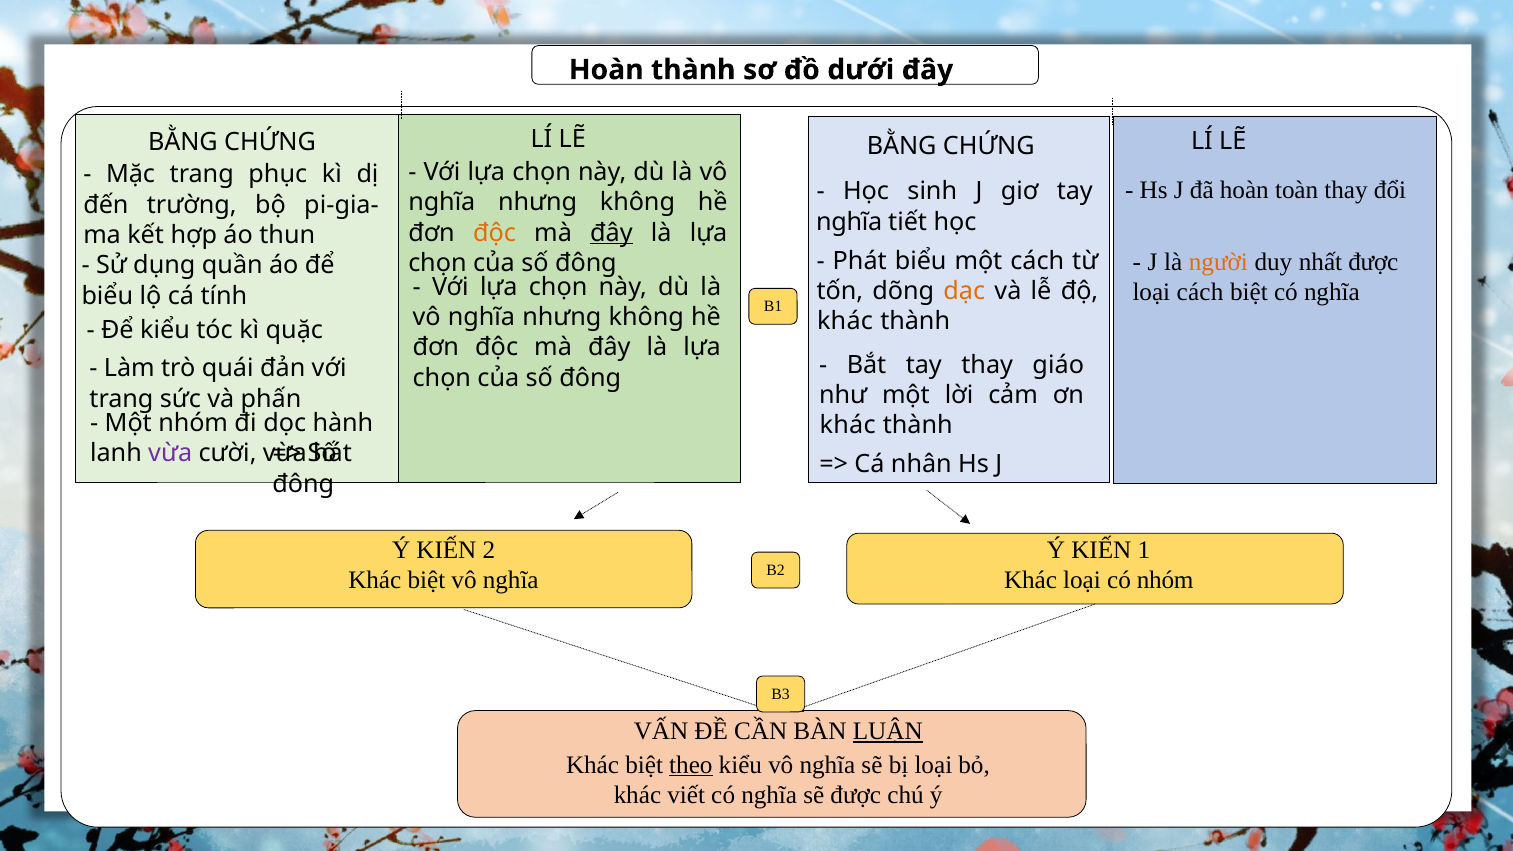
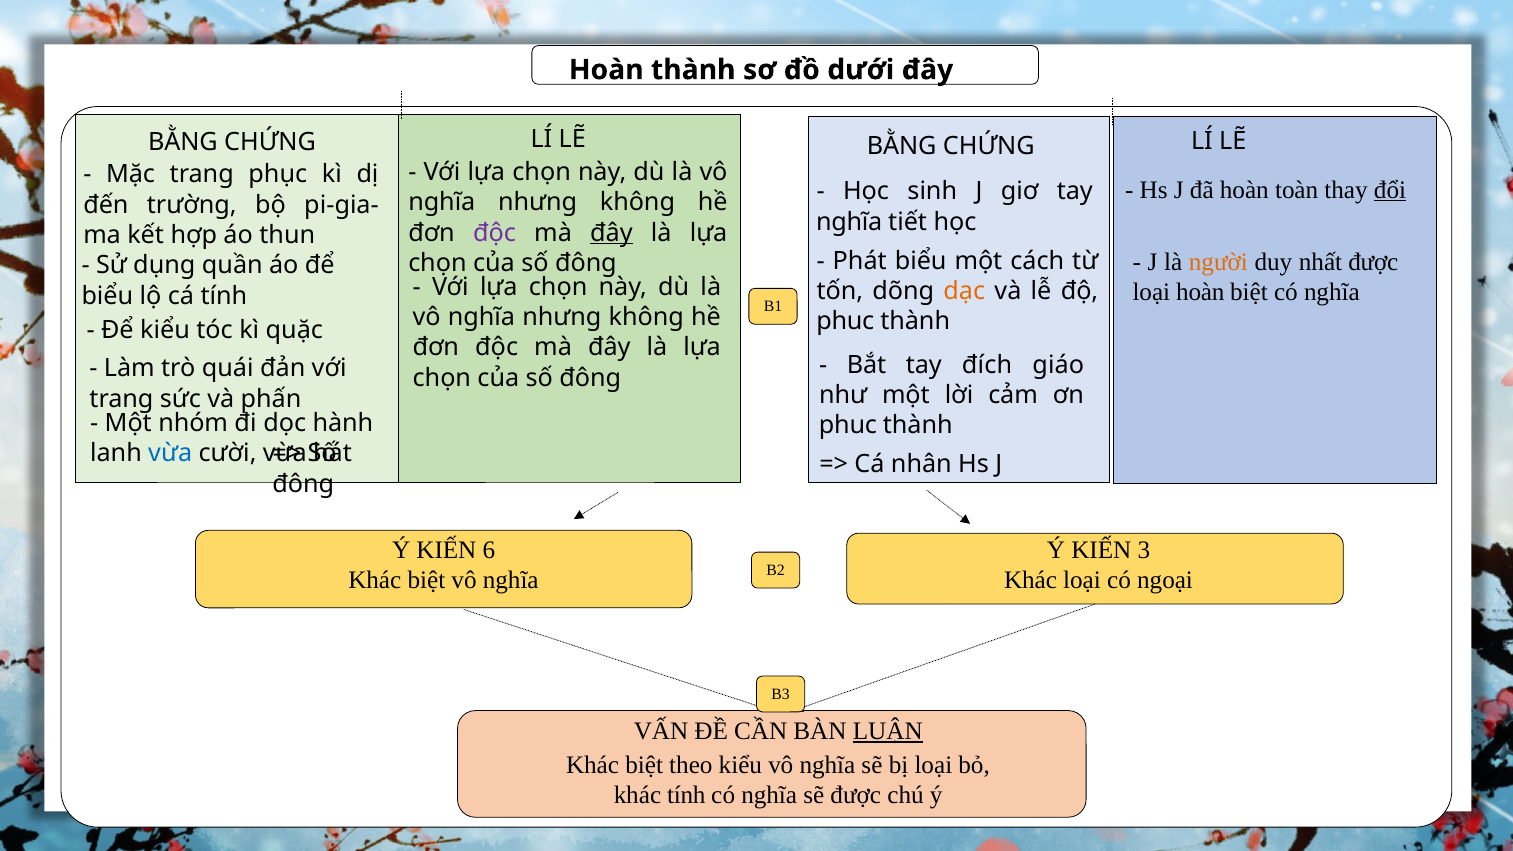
đổi underline: none -> present
độc at (494, 233) colour: orange -> purple
loại cách: cách -> hoàn
khác at (845, 322): khác -> phục
tay thay: thay -> đích
khác at (848, 425): khác -> phục
vừa at (170, 454) colour: purple -> blue
2: 2 -> 6
1: 1 -> 3
có nhóm: nhóm -> ngoại
theo underline: present -> none
khác viết: viết -> tính
